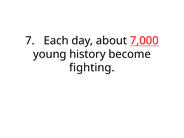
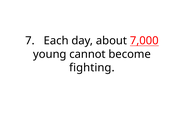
history: history -> cannot
